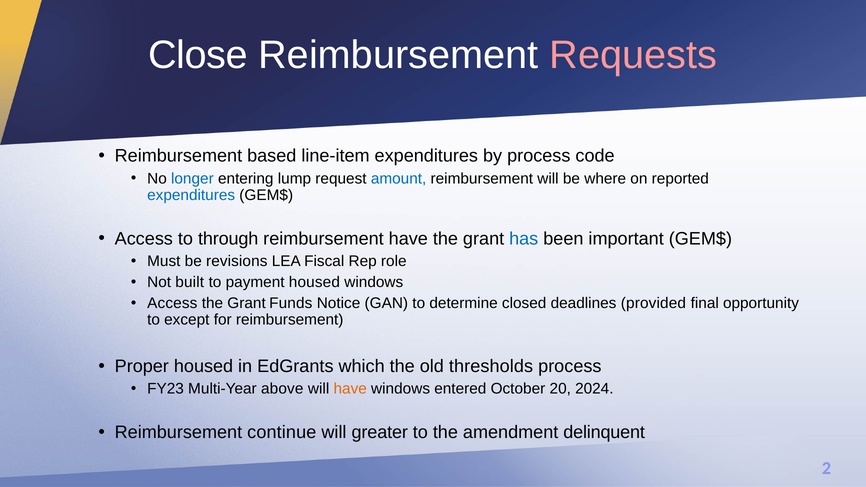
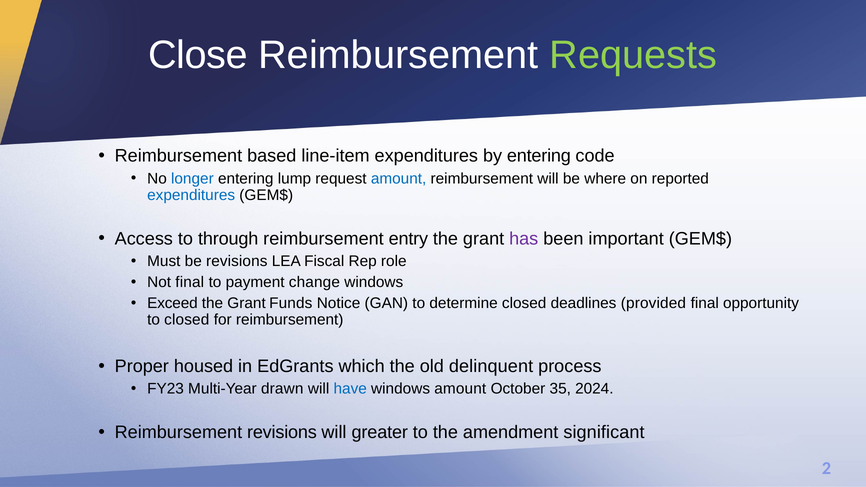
Requests colour: pink -> light green
by process: process -> entering
reimbursement have: have -> entry
has colour: blue -> purple
Not built: built -> final
payment housed: housed -> change
Access at (172, 303): Access -> Exceed
to except: except -> closed
thresholds: thresholds -> delinquent
above: above -> drawn
have at (350, 389) colour: orange -> blue
windows entered: entered -> amount
20: 20 -> 35
Reimbursement continue: continue -> revisions
delinquent: delinquent -> significant
